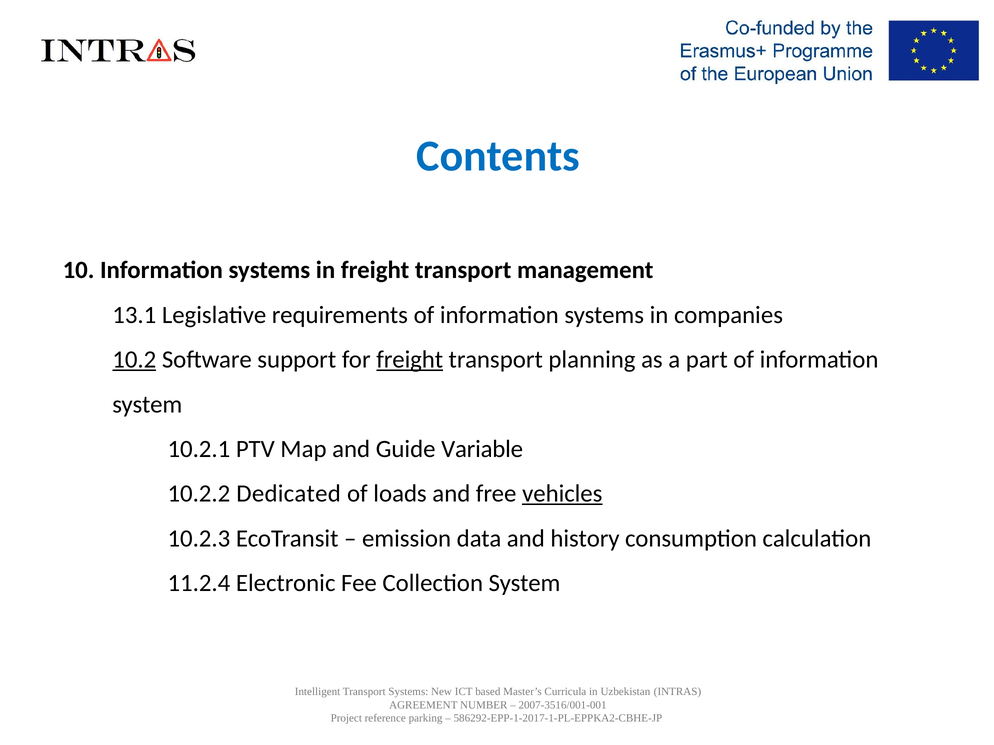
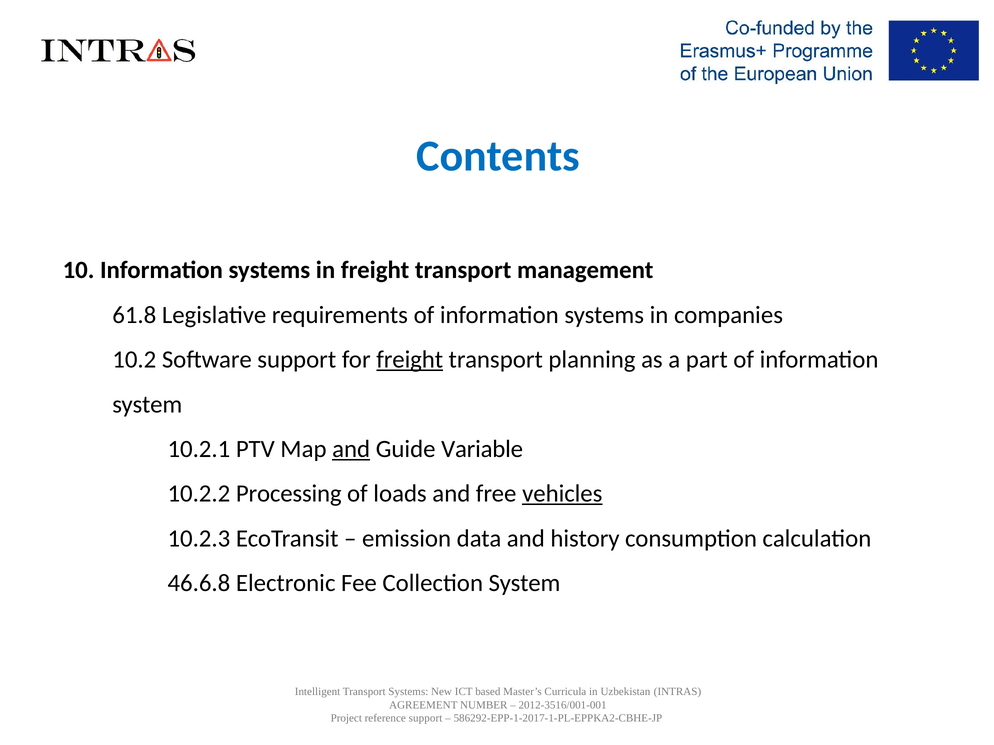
13.1: 13.1 -> 61.8
10.2 underline: present -> none
and at (351, 449) underline: none -> present
Dedicated: Dedicated -> Processing
11.2.4: 11.2.4 -> 46.6.8
2007-3516/001-001: 2007-3516/001-001 -> 2012-3516/001-001
reference parking: parking -> support
